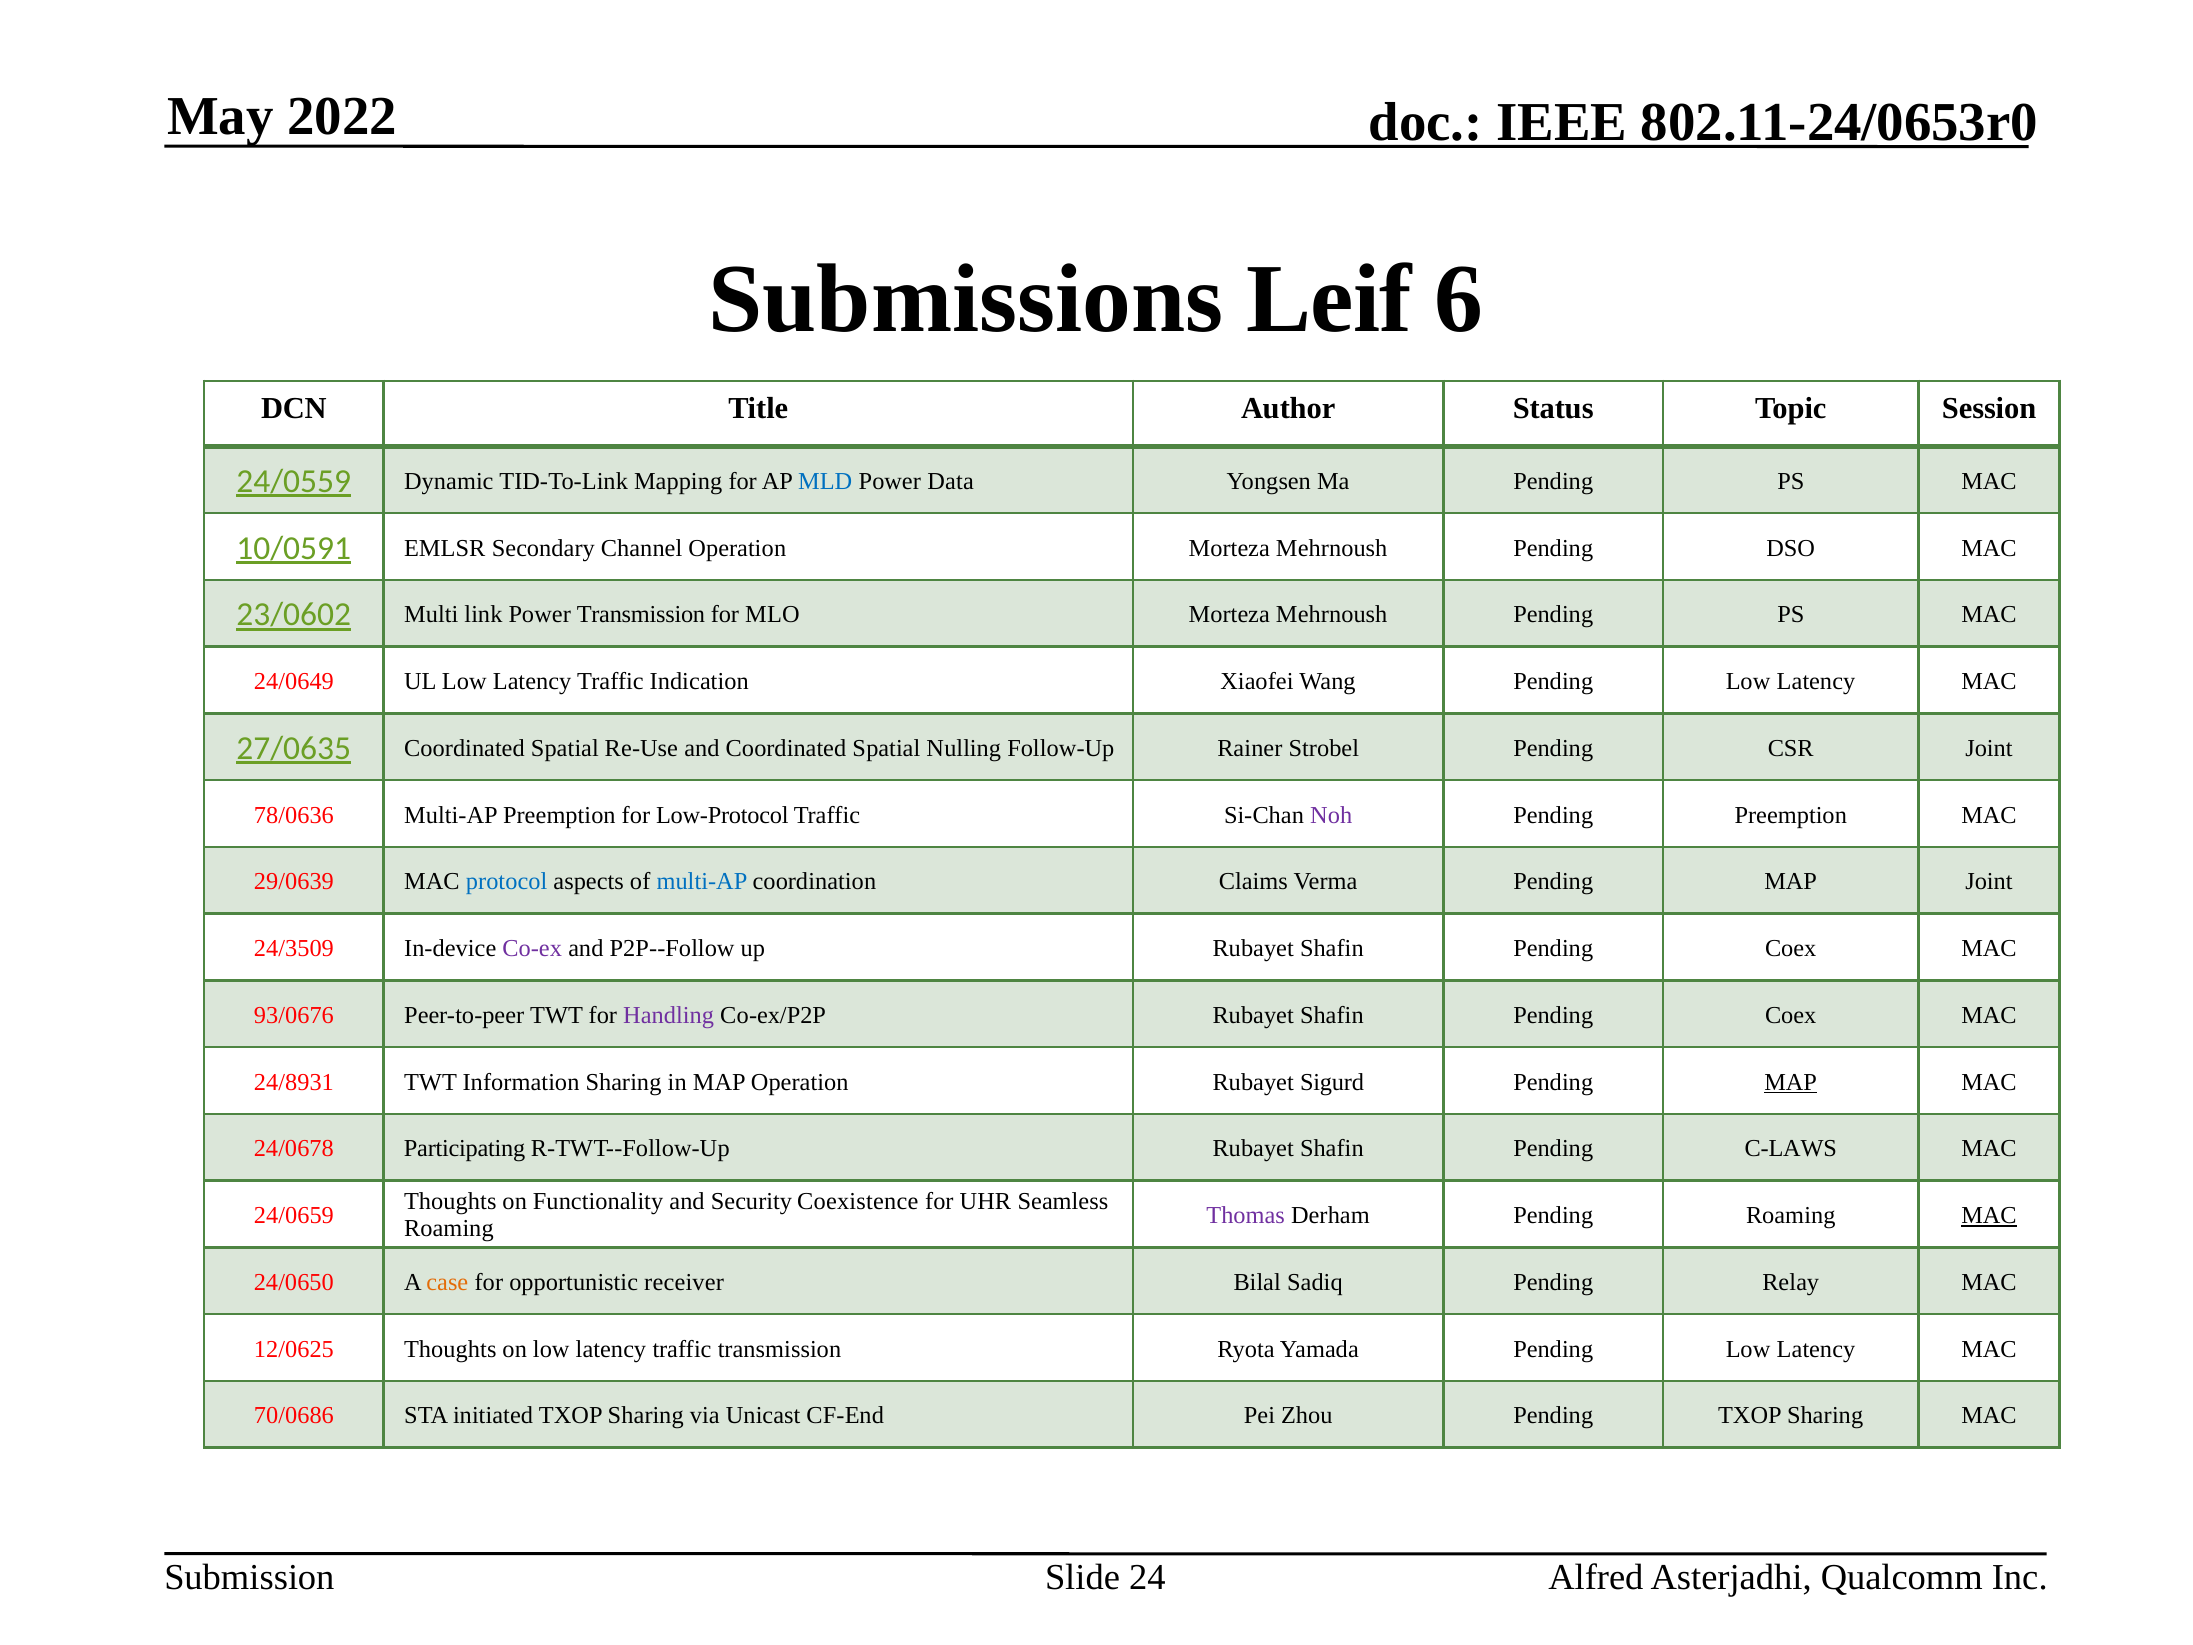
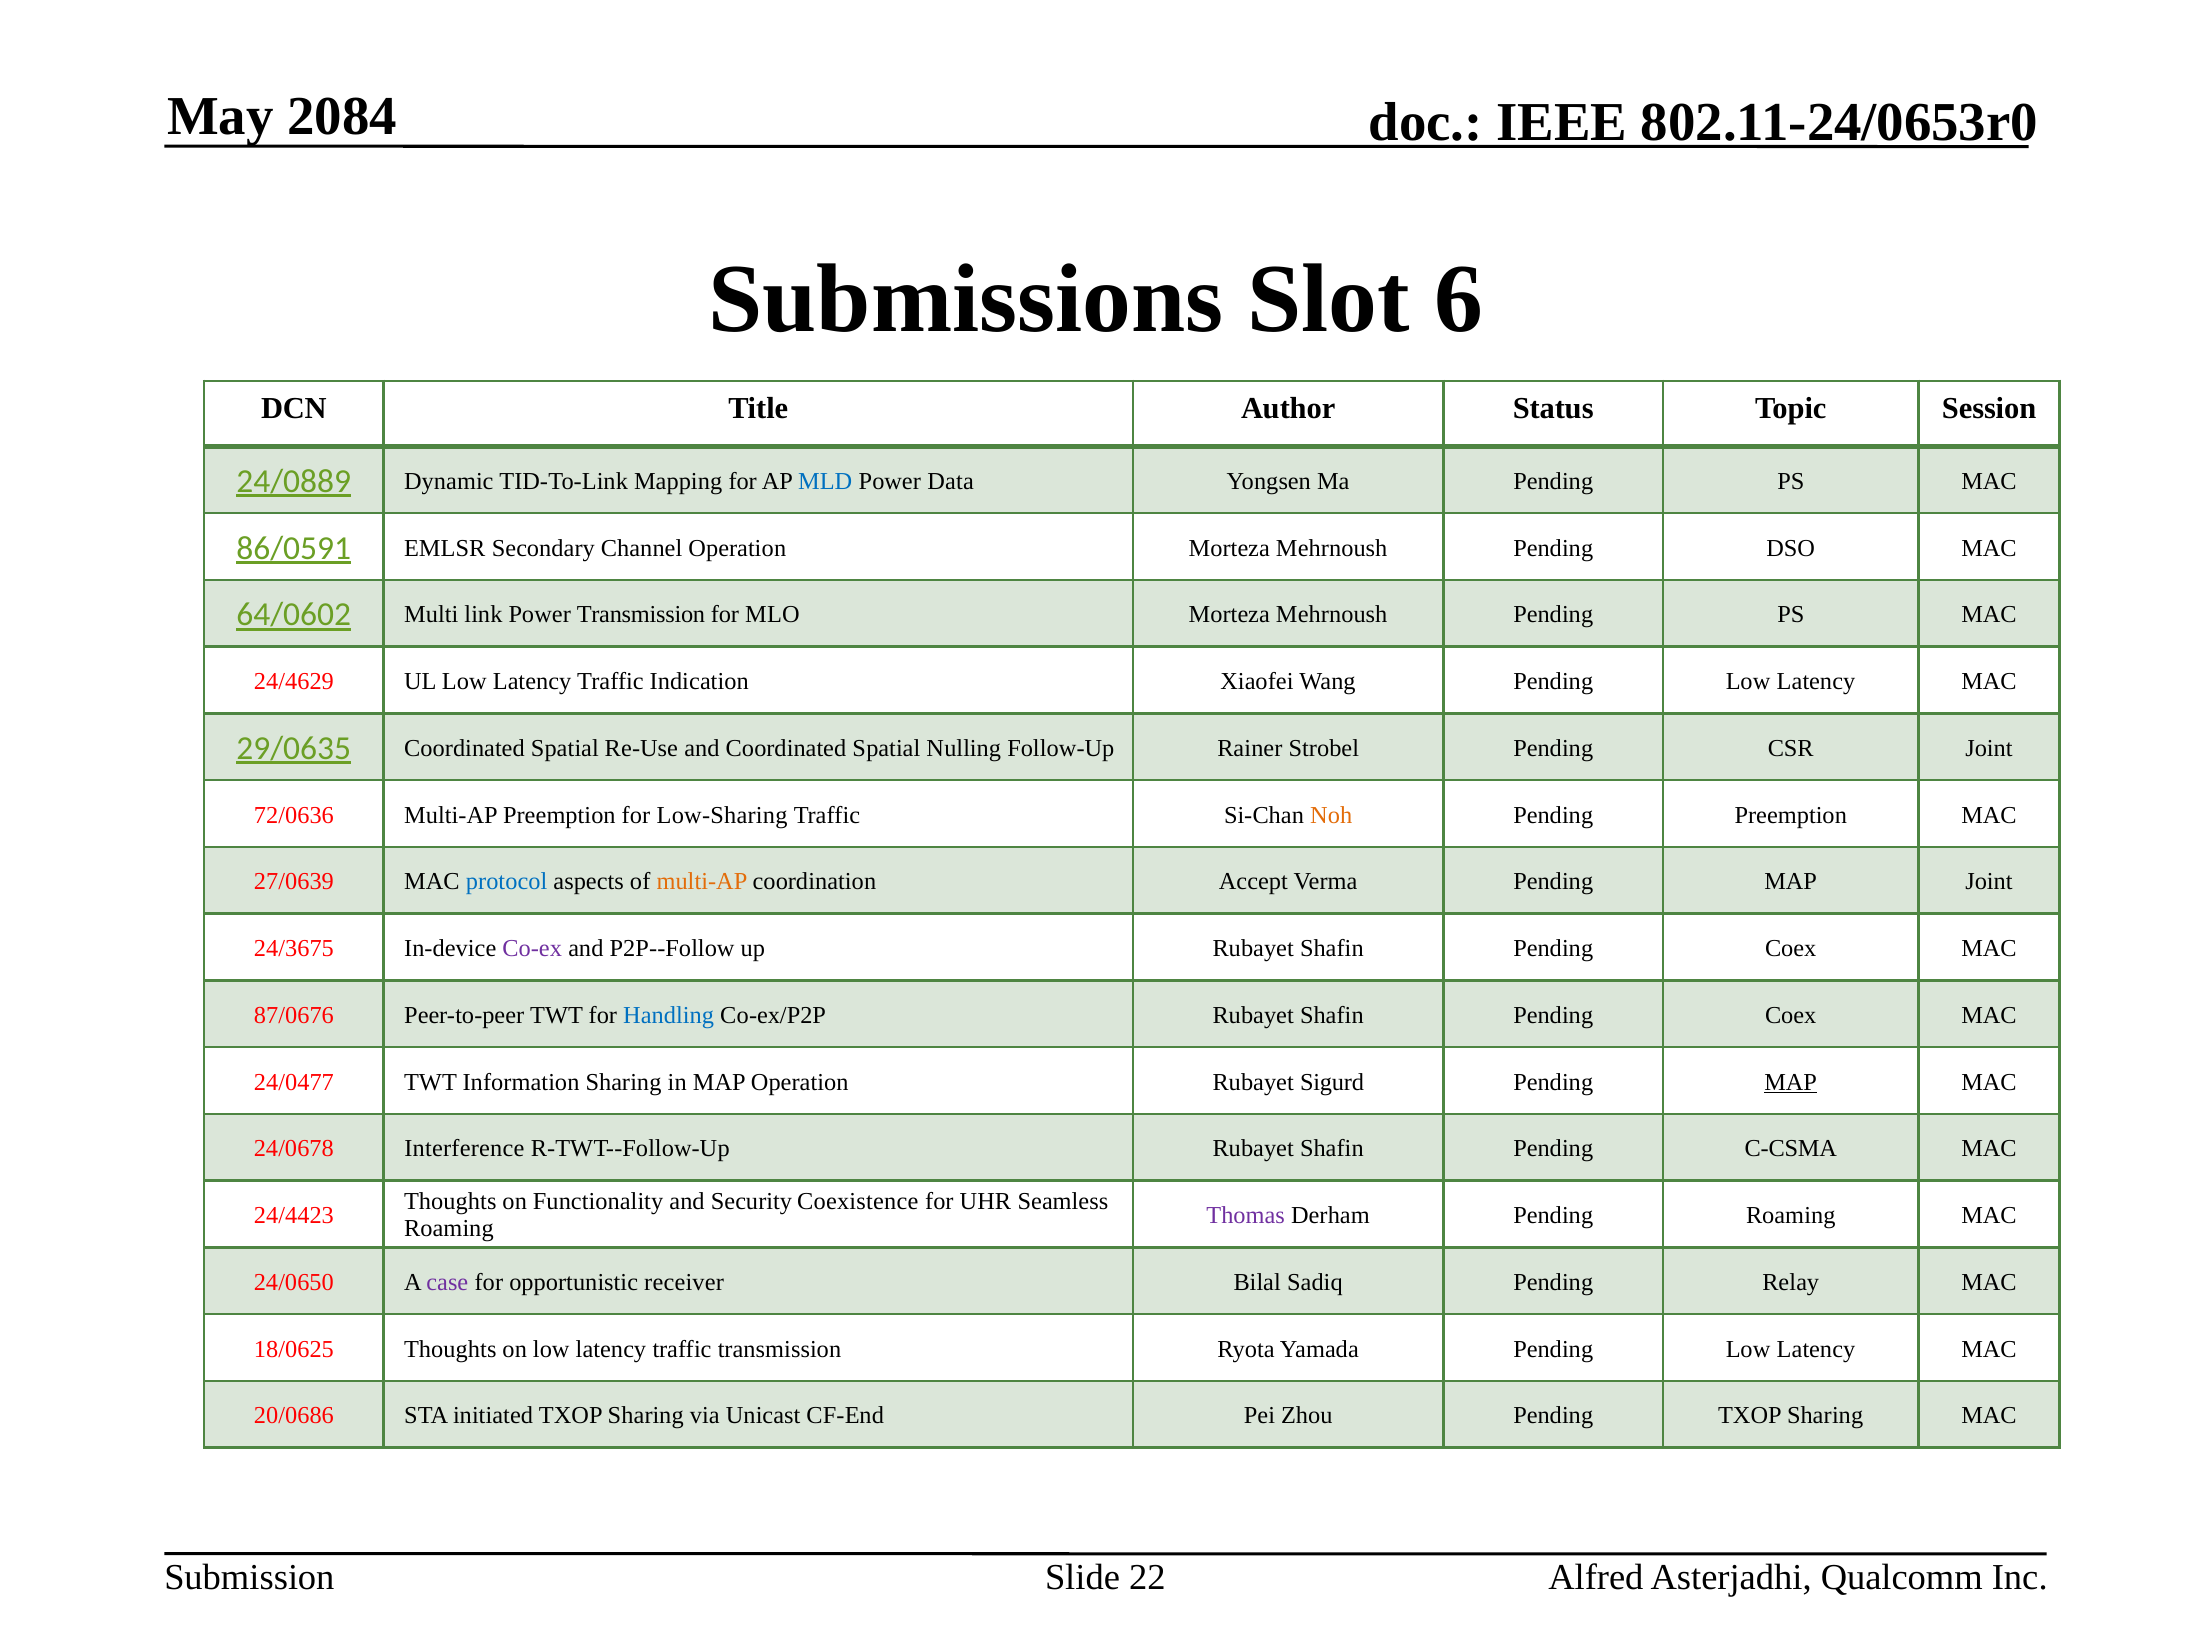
2022: 2022 -> 2084
Leif: Leif -> Slot
24/0559: 24/0559 -> 24/0889
10/0591: 10/0591 -> 86/0591
23/0602: 23/0602 -> 64/0602
24/0649: 24/0649 -> 24/4629
27/0635: 27/0635 -> 29/0635
78/0636: 78/0636 -> 72/0636
Low-Protocol: Low-Protocol -> Low-Sharing
Noh colour: purple -> orange
29/0639: 29/0639 -> 27/0639
multi-AP at (702, 882) colour: blue -> orange
Claims: Claims -> Accept
24/3509: 24/3509 -> 24/3675
93/0676: 93/0676 -> 87/0676
Handling colour: purple -> blue
24/8931: 24/8931 -> 24/0477
Participating: Participating -> Interference
C-LAWS: C-LAWS -> C-CSMA
24/0659: 24/0659 -> 24/4423
MAC at (1989, 1215) underline: present -> none
case colour: orange -> purple
12/0625: 12/0625 -> 18/0625
70/0686: 70/0686 -> 20/0686
24: 24 -> 22
